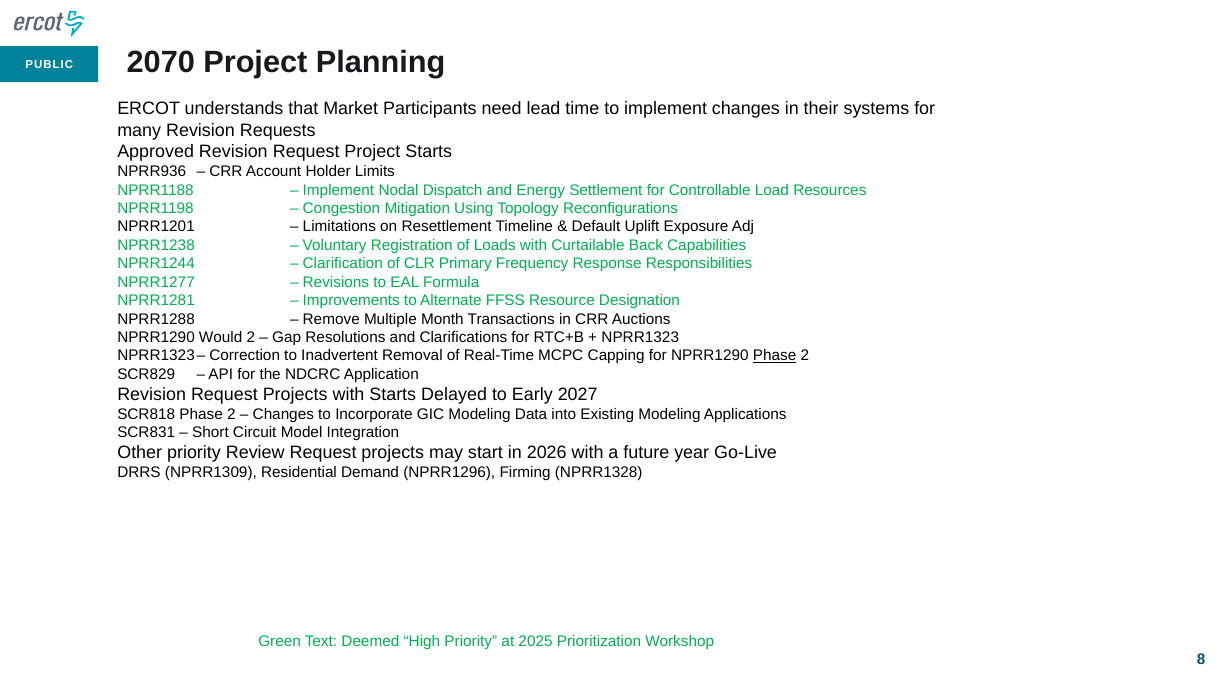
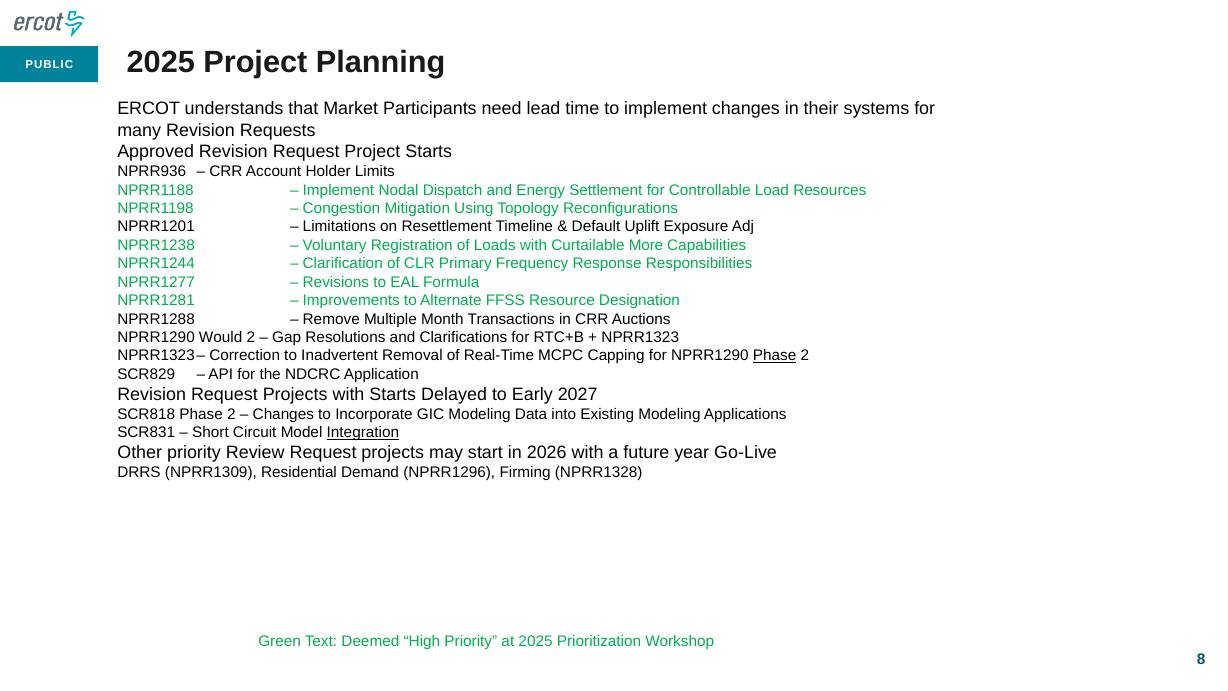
2070 at (161, 62): 2070 -> 2025
Back: Back -> More
Integration underline: none -> present
